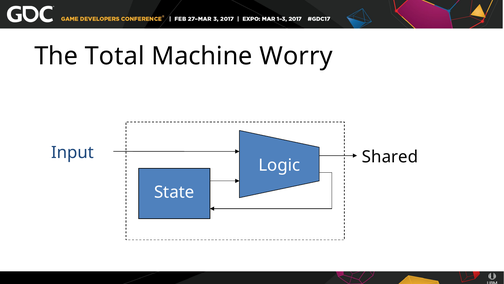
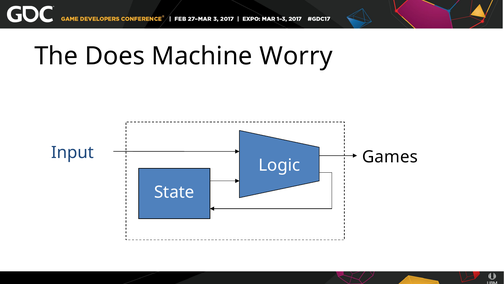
Total: Total -> Does
Shared: Shared -> Games
